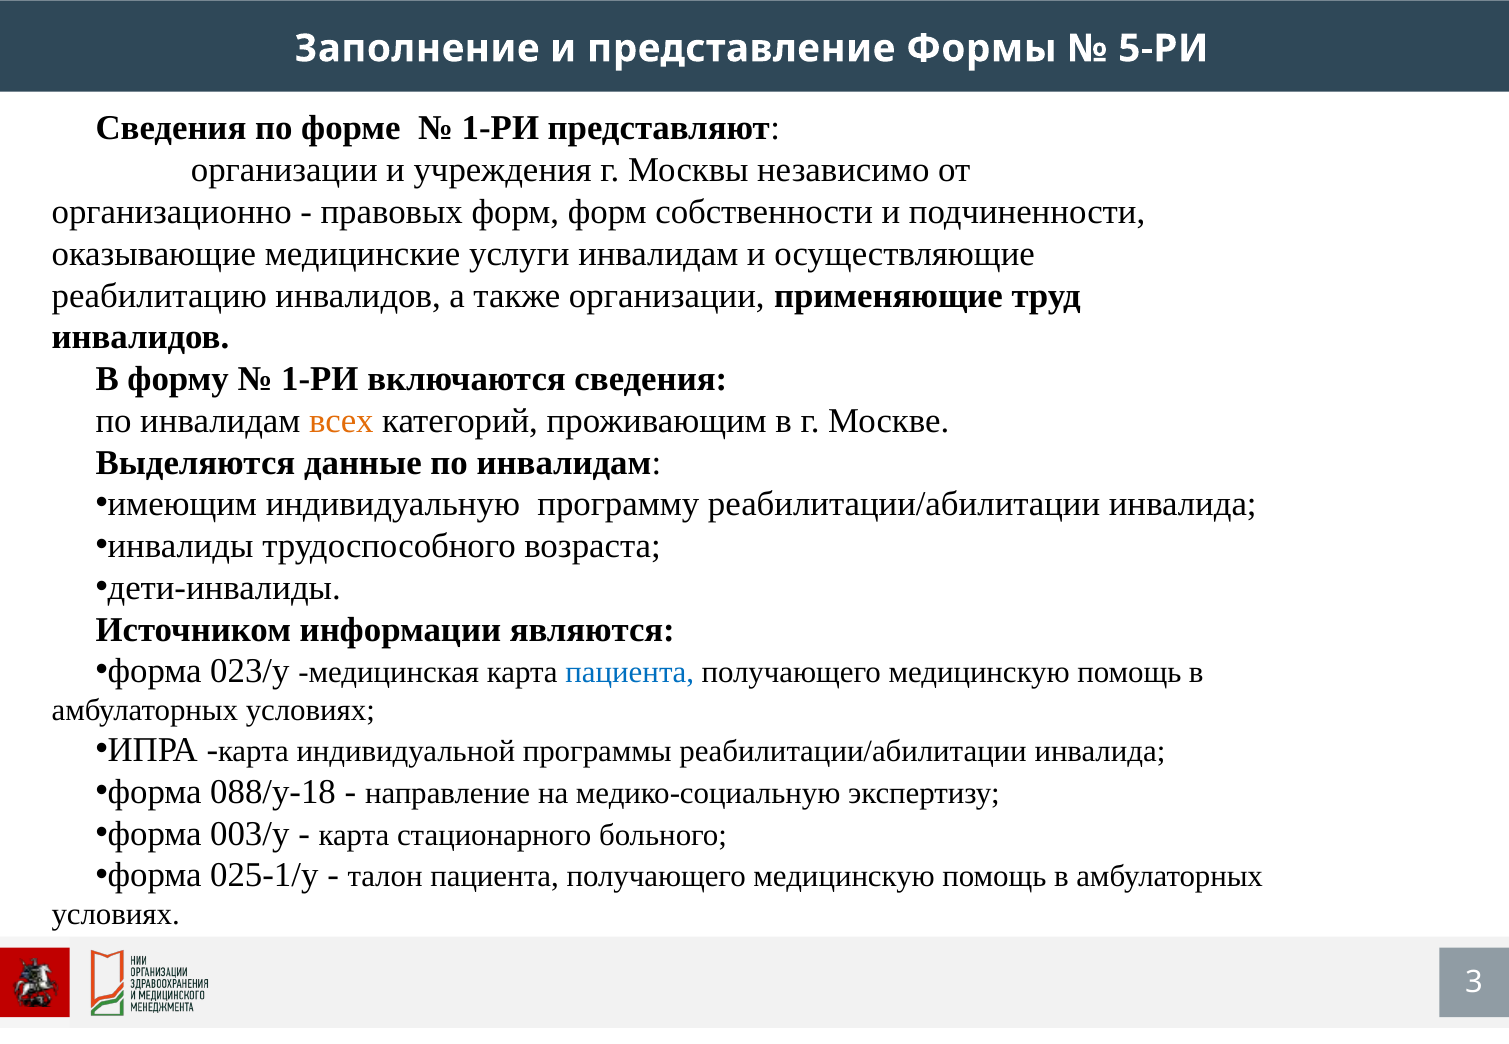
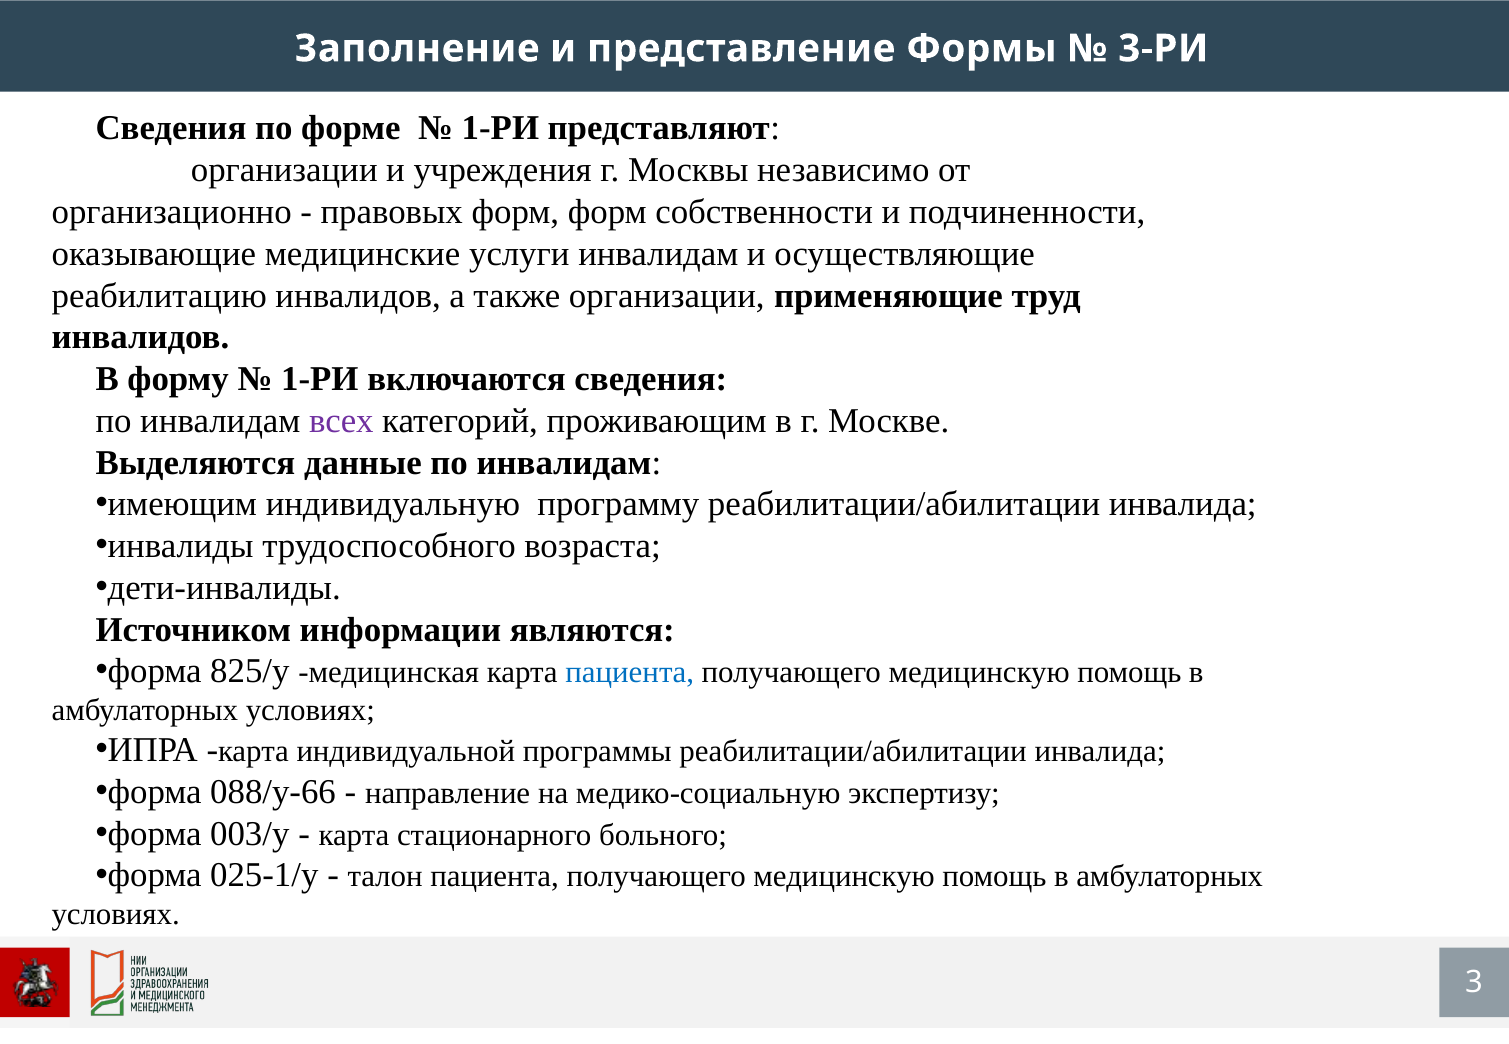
5-РИ: 5-РИ -> 3-РИ
всех colour: orange -> purple
023/у: 023/у -> 825/у
088/у-18: 088/у-18 -> 088/у-66
